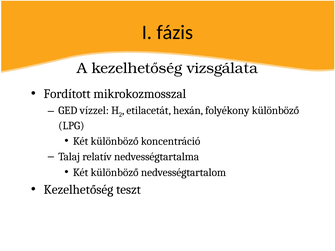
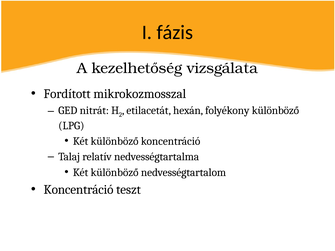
vízzel: vízzel -> nitrát
Kezelhetőség at (78, 190): Kezelhetőség -> Koncentráció
